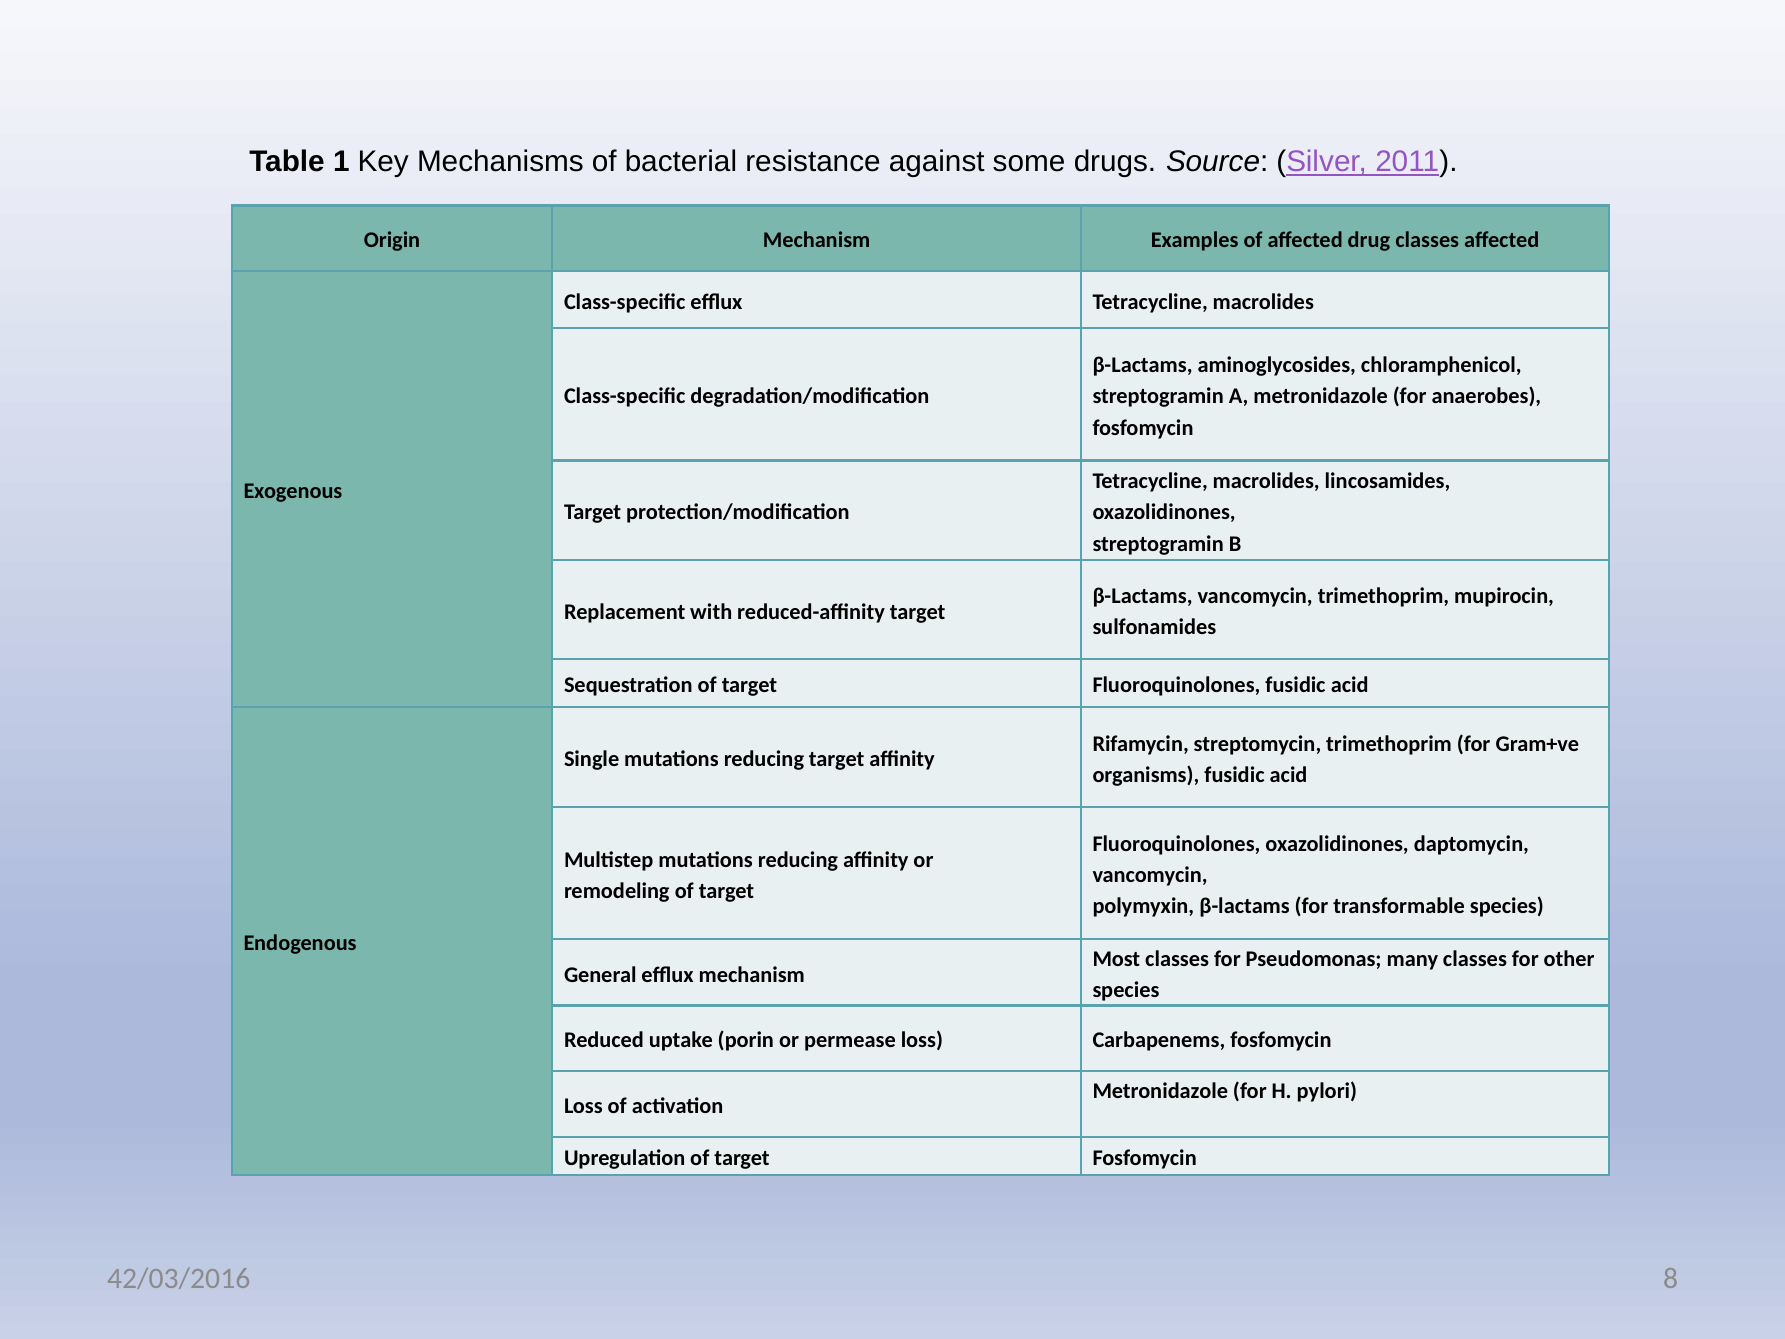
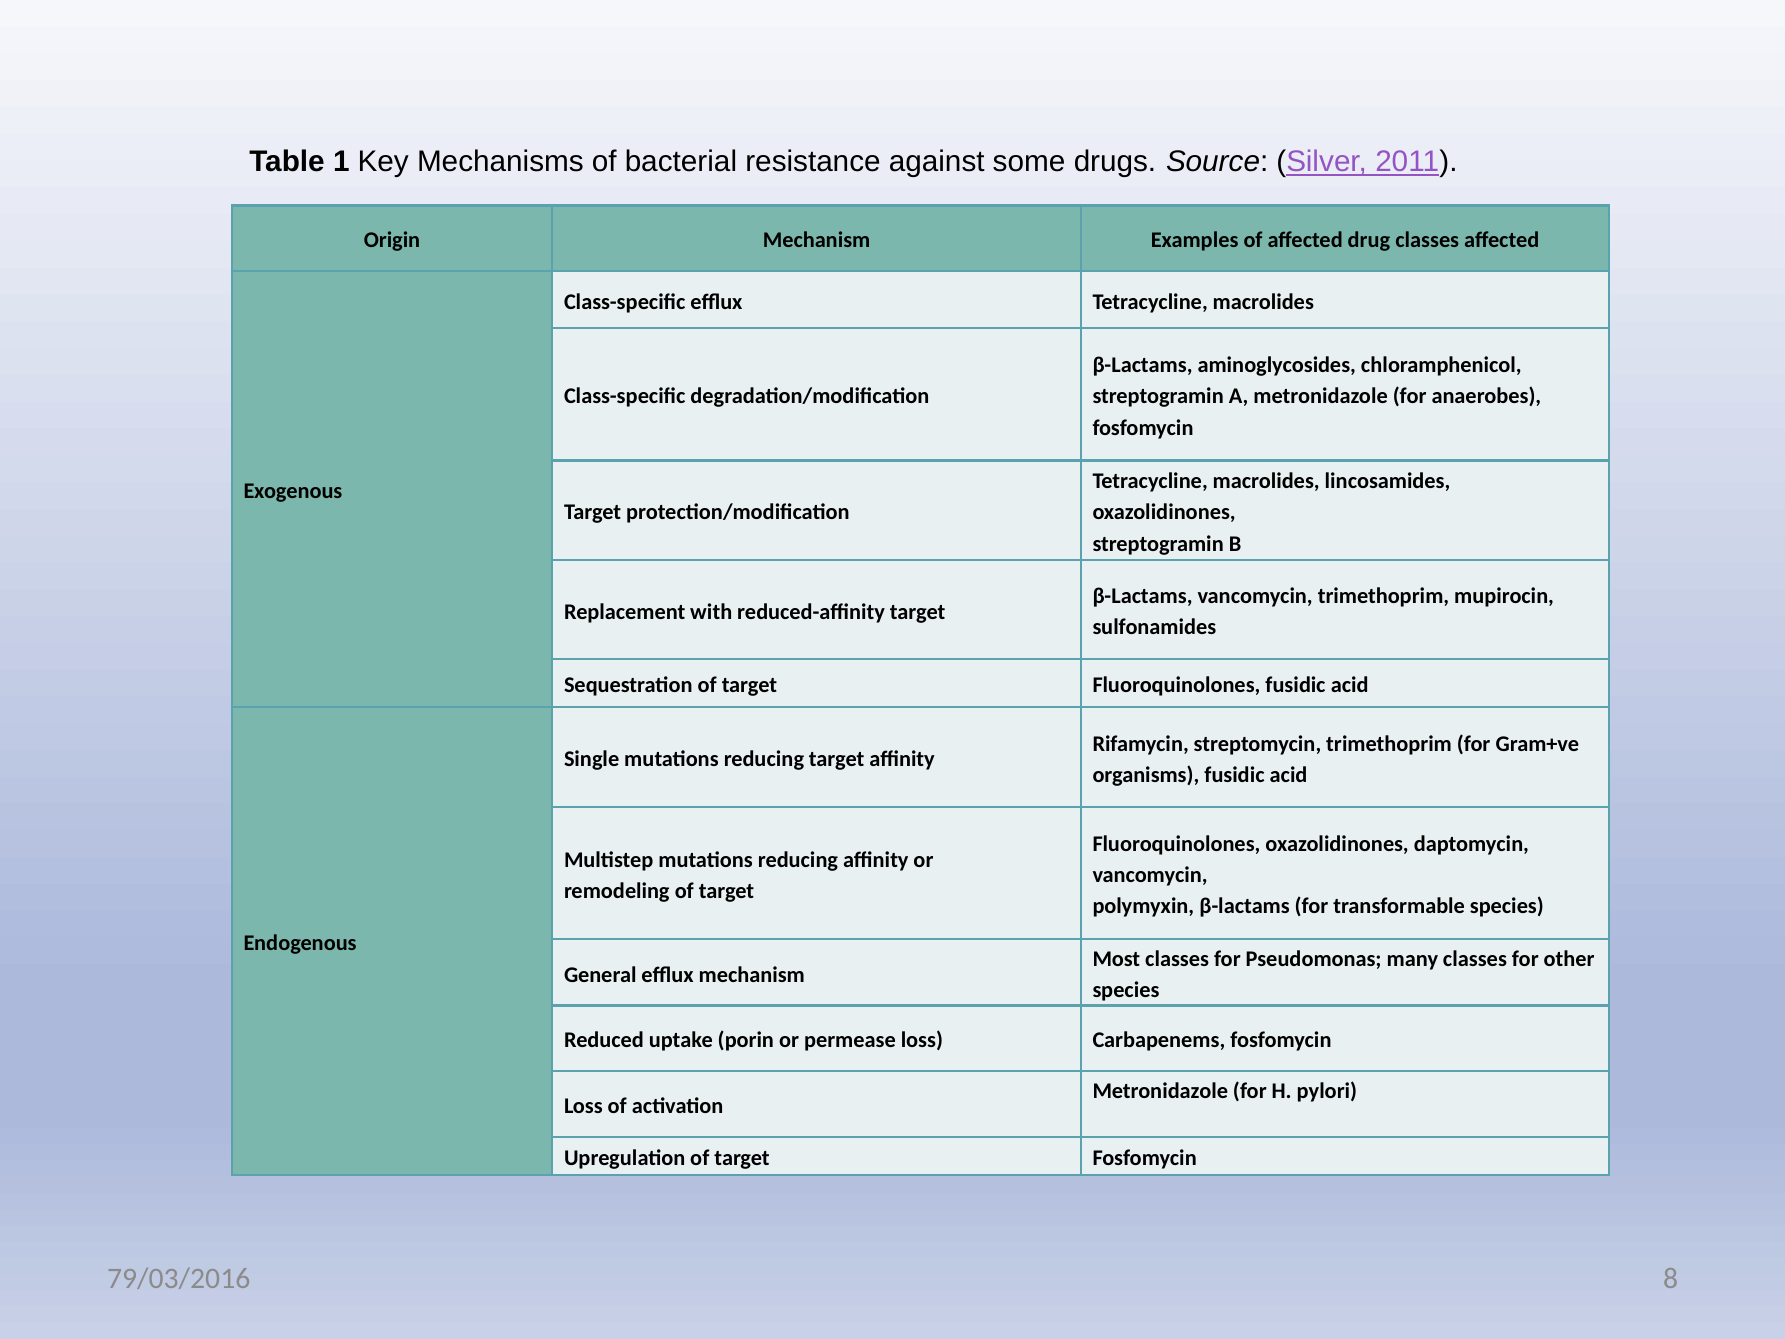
42/03/2016: 42/03/2016 -> 79/03/2016
